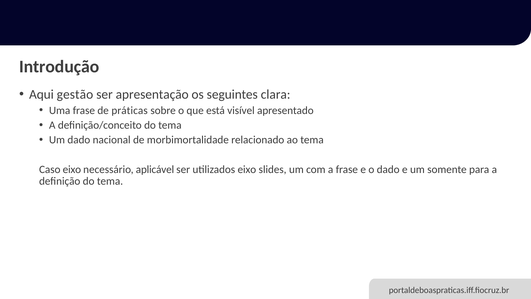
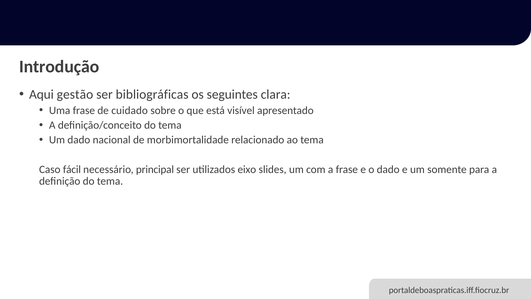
apresentação: apresentação -> bibliográficas
práticas: práticas -> cuidado
Caso eixo: eixo -> fácil
aplicável: aplicável -> principal
